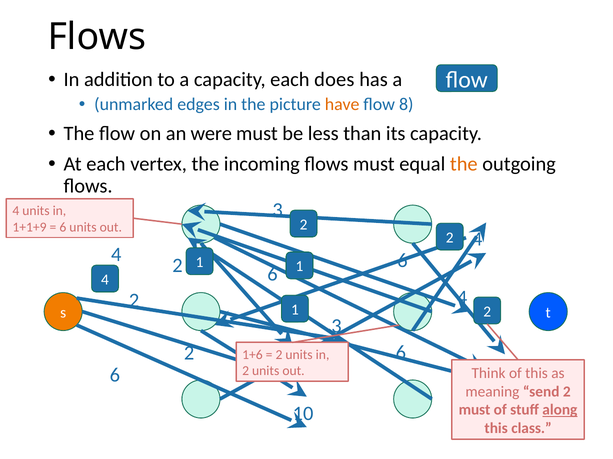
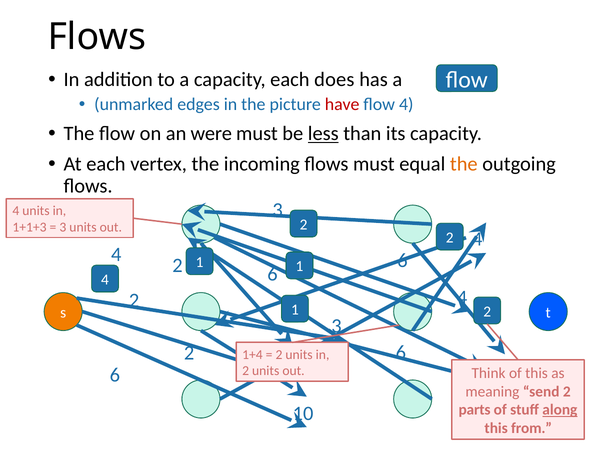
have colour: orange -> red
flow 8: 8 -> 4
less underline: none -> present
1+1+9: 1+1+9 -> 1+1+3
6 at (63, 228): 6 -> 3
1+6: 1+6 -> 1+4
must at (475, 411): must -> parts
class: class -> from
